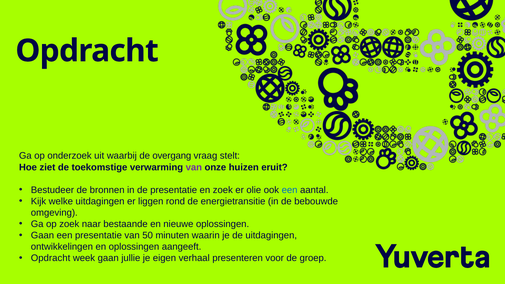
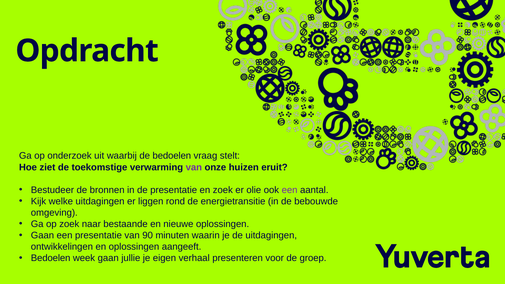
de overgang: overgang -> bedoelen
een at (290, 190) colour: blue -> purple
50: 50 -> 90
Opdracht at (51, 258): Opdracht -> Bedoelen
